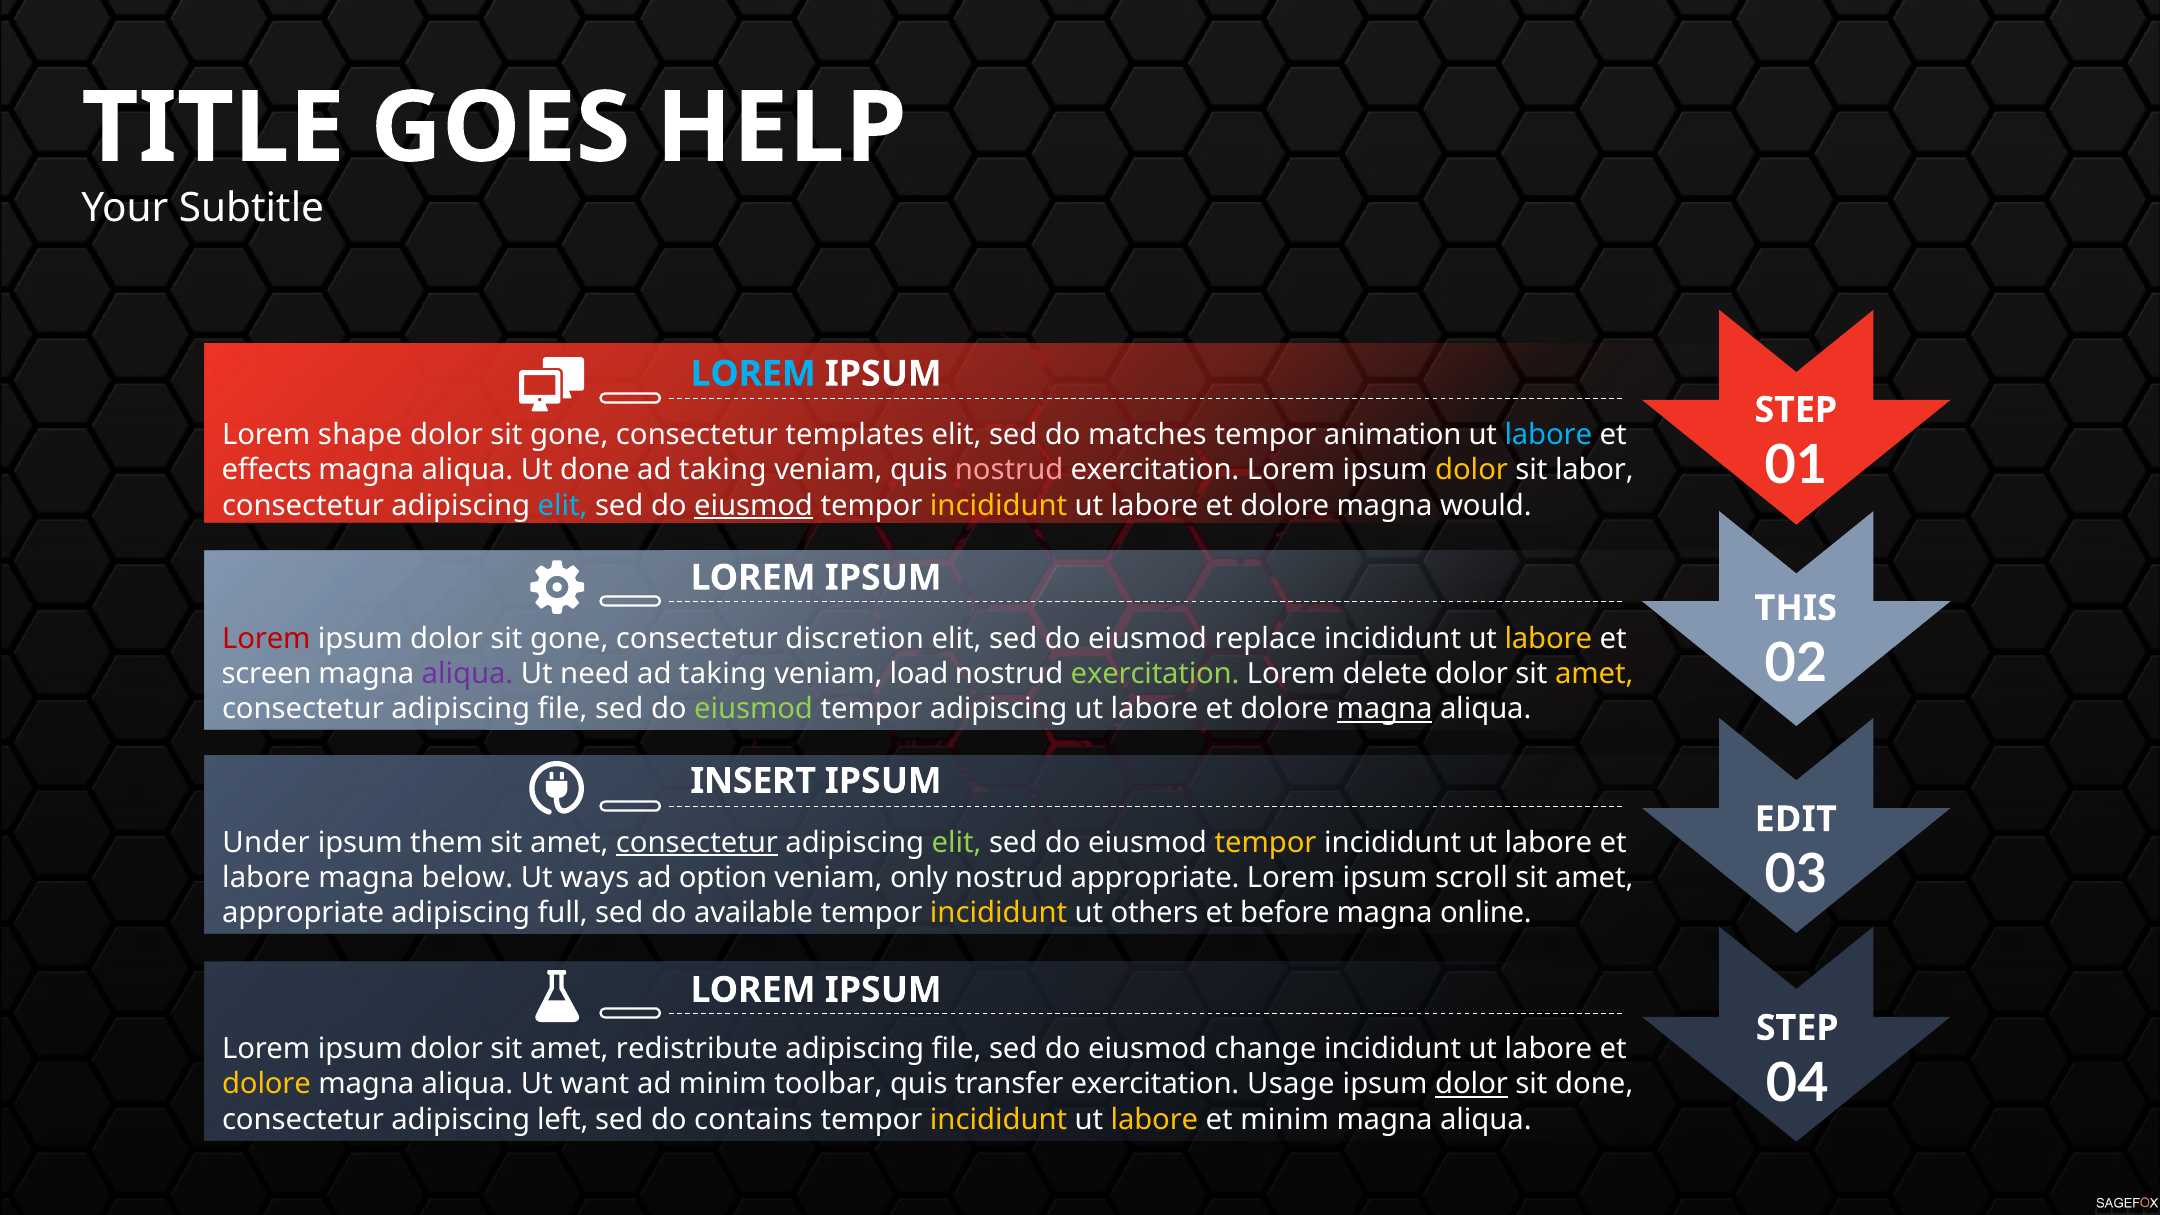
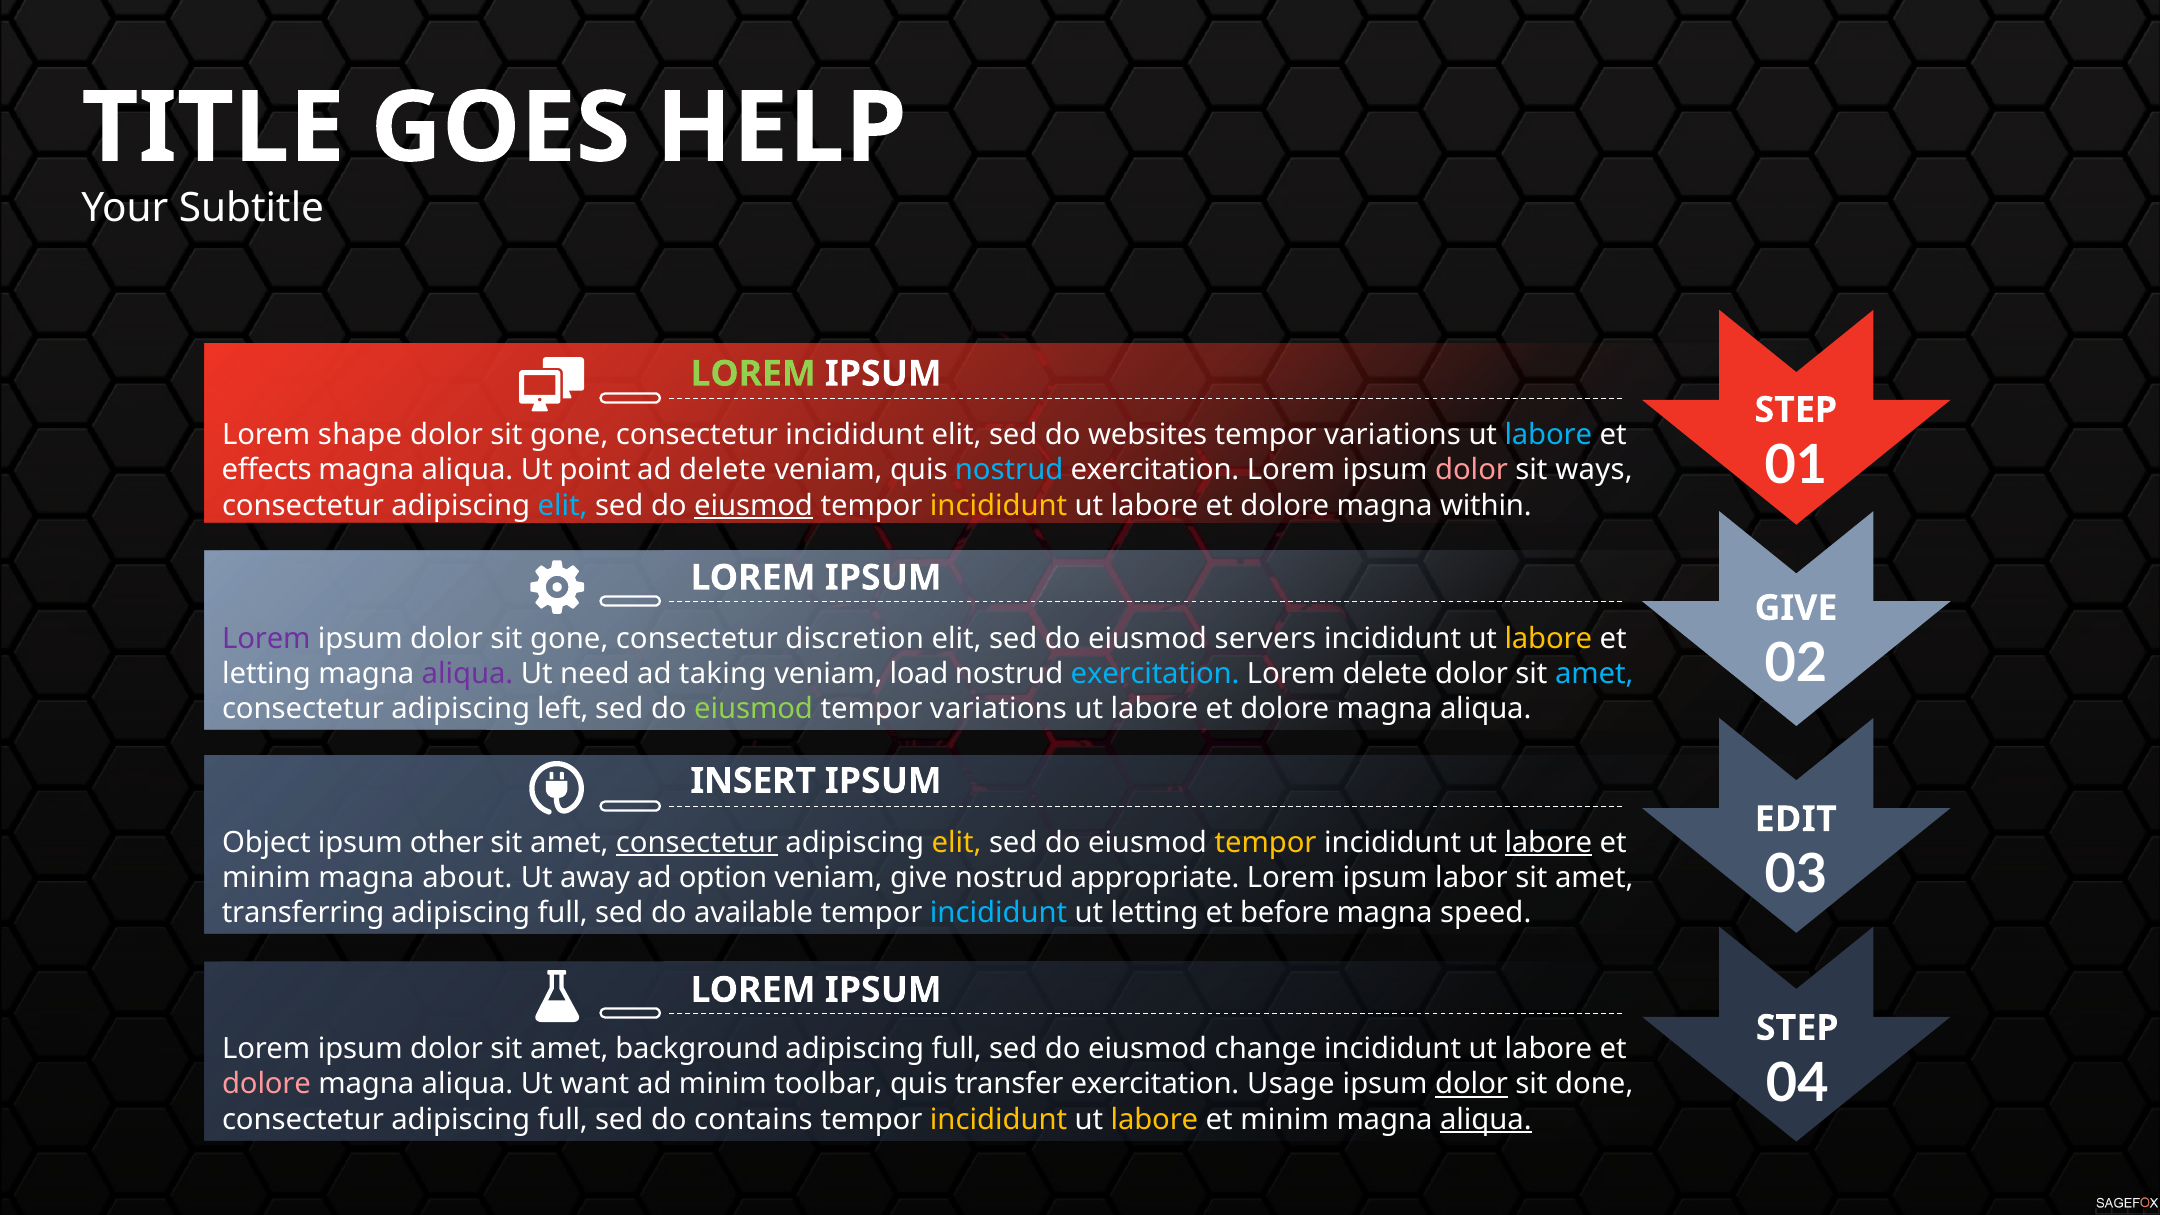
LOREM at (753, 374) colour: light blue -> light green
consectetur templates: templates -> incididunt
matches: matches -> websites
animation at (1393, 435): animation -> variations
Ut done: done -> point
taking at (723, 470): taking -> delete
nostrud at (1009, 470) colour: pink -> light blue
dolor at (1472, 470) colour: yellow -> pink
labor: labor -> ways
would: would -> within
THIS at (1796, 608): THIS -> GIVE
Lorem at (266, 639) colour: red -> purple
replace: replace -> servers
screen at (267, 674): screen -> letting
exercitation at (1155, 674) colour: light green -> light blue
amet at (1594, 674) colour: yellow -> light blue
consectetur adipiscing file: file -> left
adipiscing at (999, 709): adipiscing -> variations
magna at (1385, 709) underline: present -> none
Under: Under -> Object
them: them -> other
elit at (957, 843) colour: light green -> yellow
labore at (1548, 843) underline: none -> present
labore at (266, 878): labore -> minim
below: below -> about
ways: ways -> away
veniam only: only -> give
scroll: scroll -> labor
appropriate at (303, 913): appropriate -> transferring
incididunt at (999, 913) colour: yellow -> light blue
ut others: others -> letting
online: online -> speed
redistribute: redistribute -> background
file at (957, 1049): file -> full
dolore at (267, 1084) colour: yellow -> pink
consectetur adipiscing left: left -> full
aliqua at (1486, 1119) underline: none -> present
